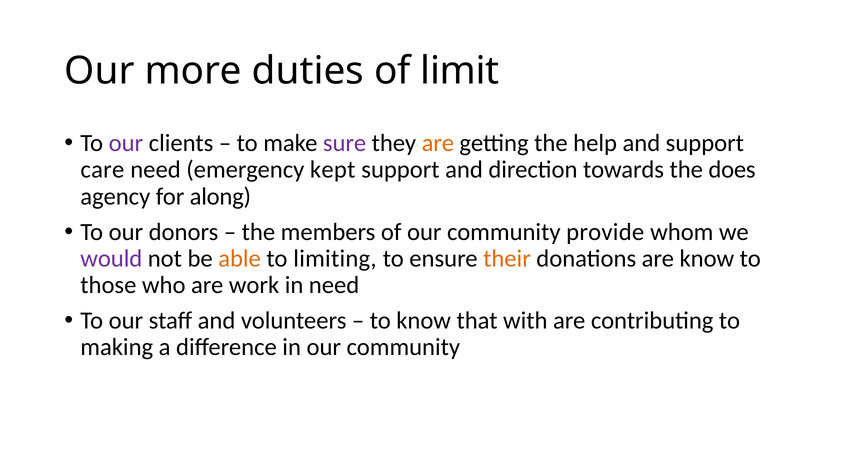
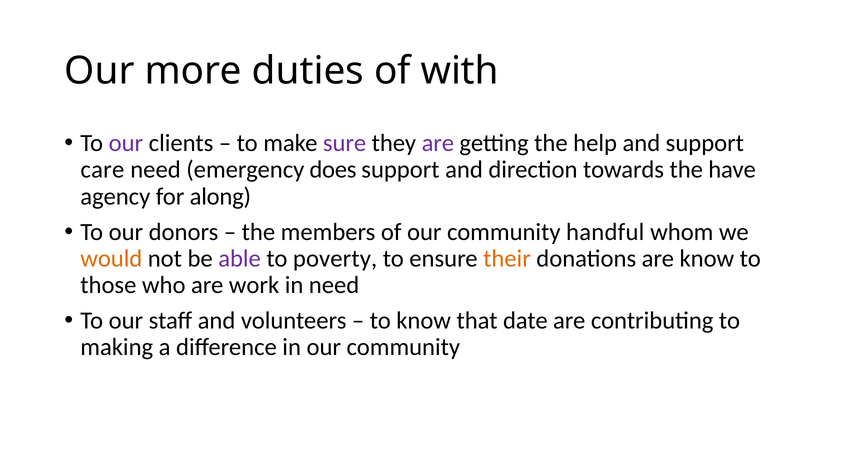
limit: limit -> with
are at (438, 143) colour: orange -> purple
kept: kept -> does
does: does -> have
provide: provide -> handful
would colour: purple -> orange
able colour: orange -> purple
limiting: limiting -> poverty
with: with -> date
